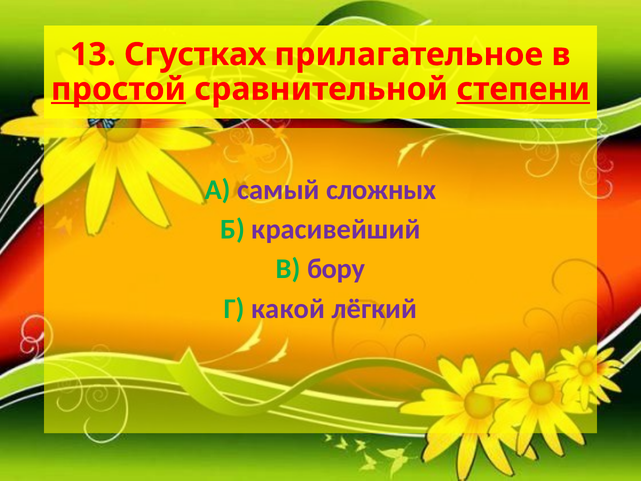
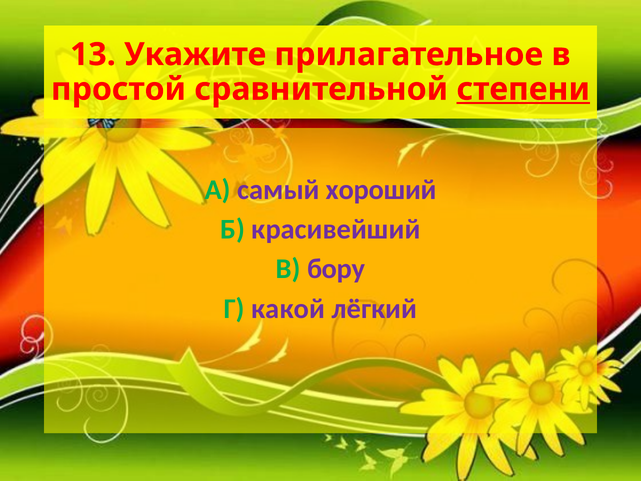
Сгустках: Сгустках -> Укажите
простой underline: present -> none
сложных: сложных -> хороший
